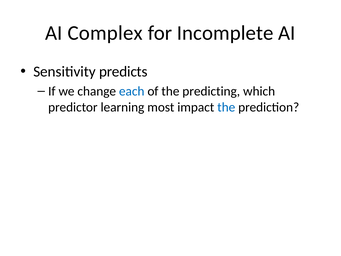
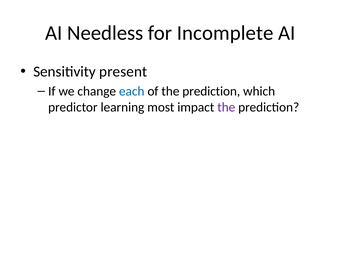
Complex: Complex -> Needless
predicts: predicts -> present
of the predicting: predicting -> prediction
the at (226, 107) colour: blue -> purple
